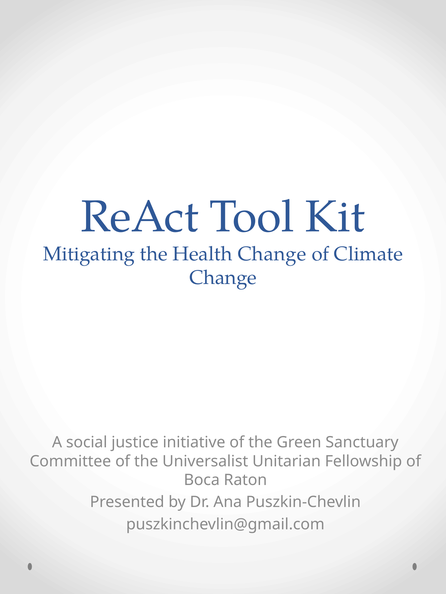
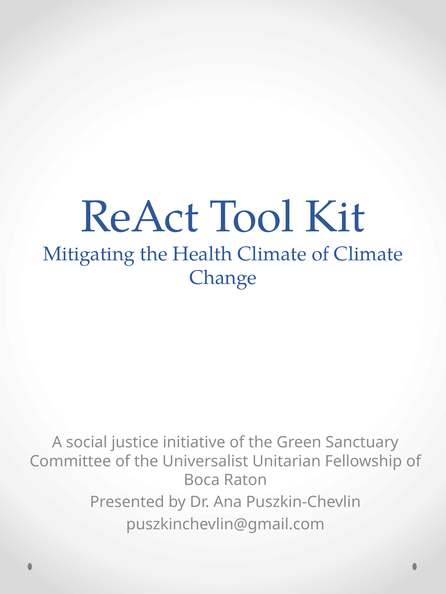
Health Change: Change -> Climate
